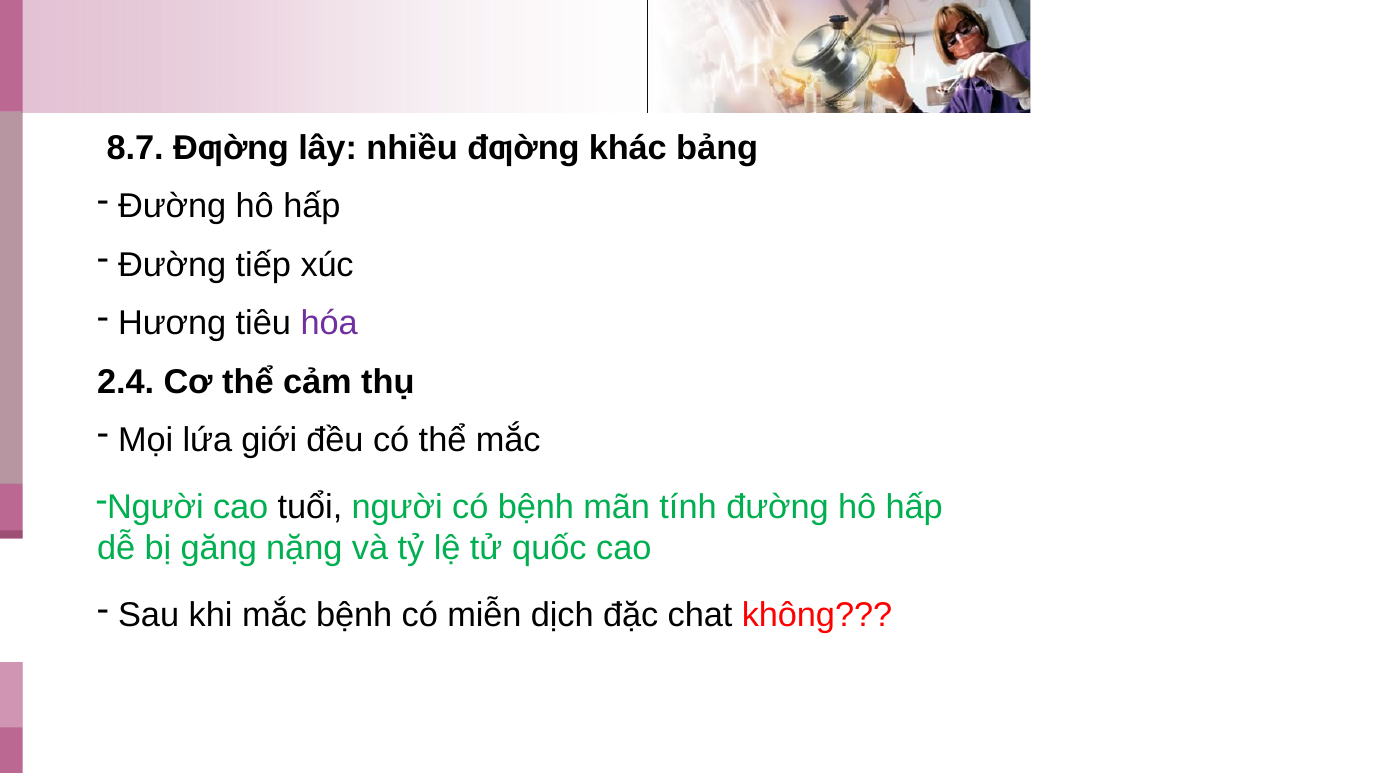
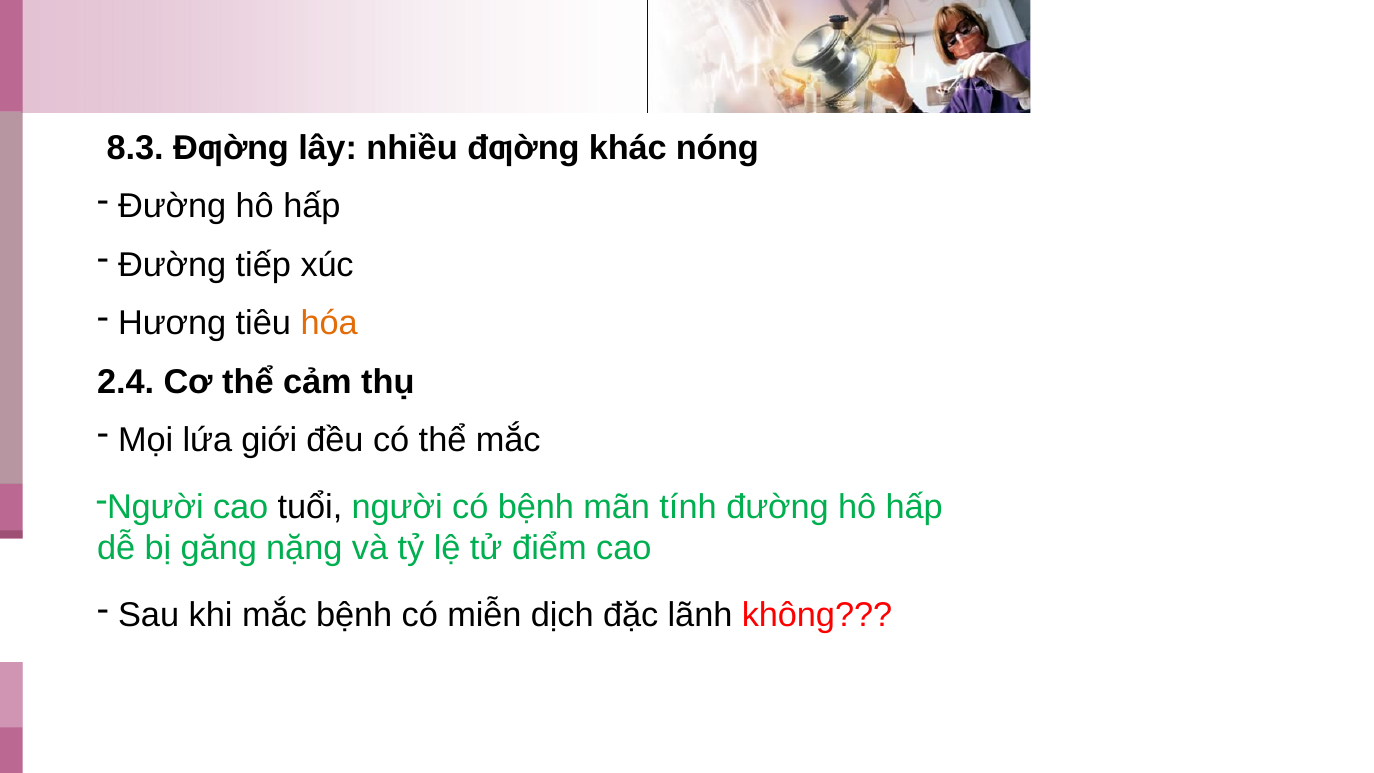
8.7: 8.7 -> 8.3
bảng: bảng -> nóng
hóa colour: purple -> orange
quốc: quốc -> điểm
chat: chat -> lãnh
